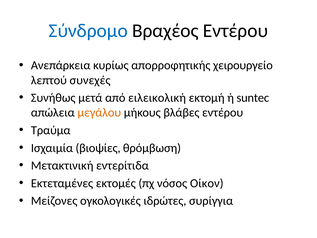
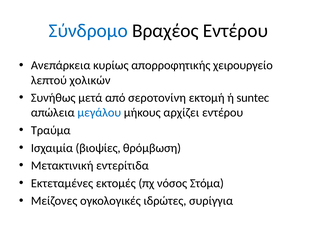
συνεχές: συνεχές -> χολικών
ειλεικολική: ειλεικολική -> σεροτονίνη
μεγάλου colour: orange -> blue
βλάβες: βλάβες -> αρχίζει
Οίκον: Οίκον -> Στόμα
